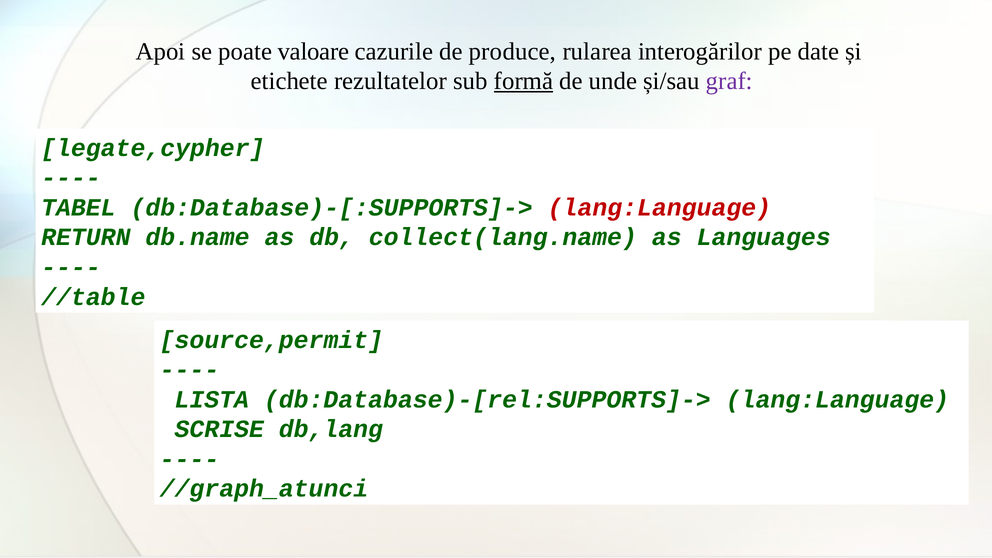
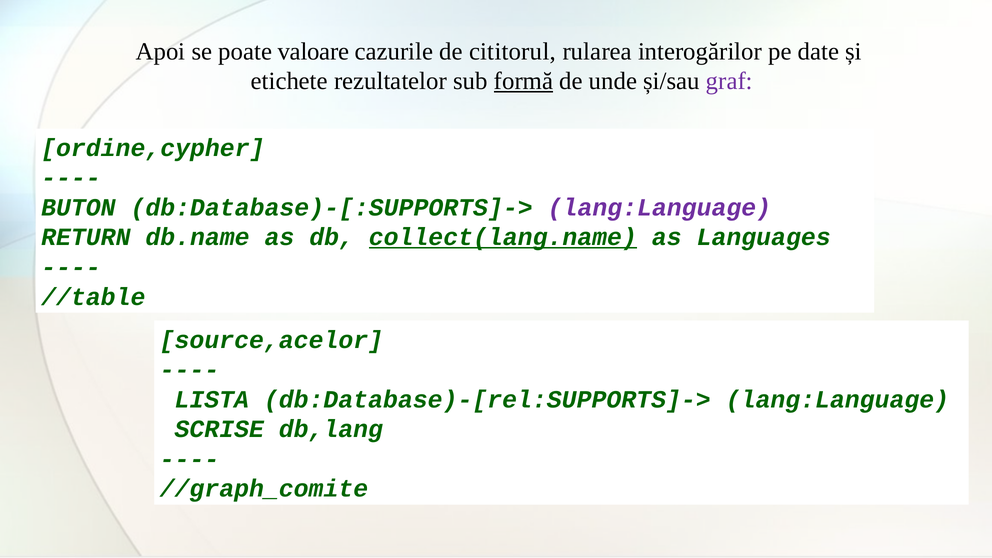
produce: produce -> cititorul
legate,cypher: legate,cypher -> ordine,cypher
TABEL: TABEL -> BUTON
lang:Language at (659, 208) colour: red -> purple
collect(lang.name underline: none -> present
source,permit: source,permit -> source,acelor
//graph_atunci: //graph_atunci -> //graph_comite
